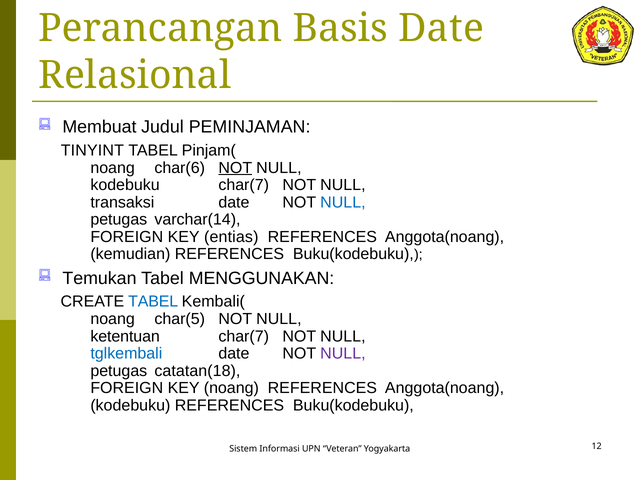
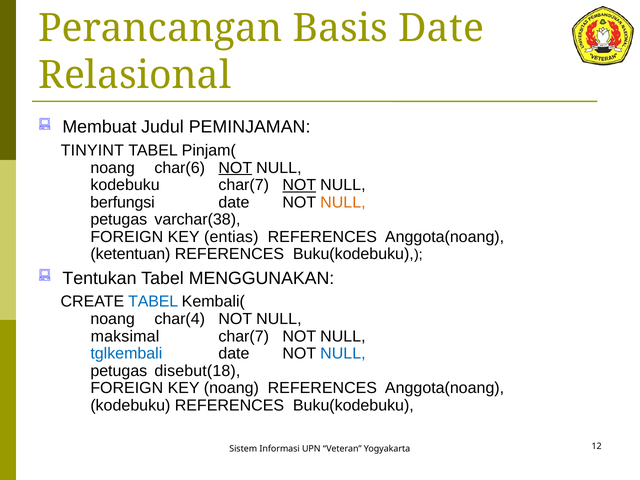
NOT at (299, 185) underline: none -> present
transaksi: transaksi -> berfungsi
NULL at (343, 202) colour: blue -> orange
varchar(14: varchar(14 -> varchar(38
kemudian: kemudian -> ketentuan
Temukan: Temukan -> Tentukan
char(5: char(5 -> char(4
ketentuan: ketentuan -> maksimal
NULL at (343, 354) colour: purple -> blue
catatan(18: catatan(18 -> disebut(18
